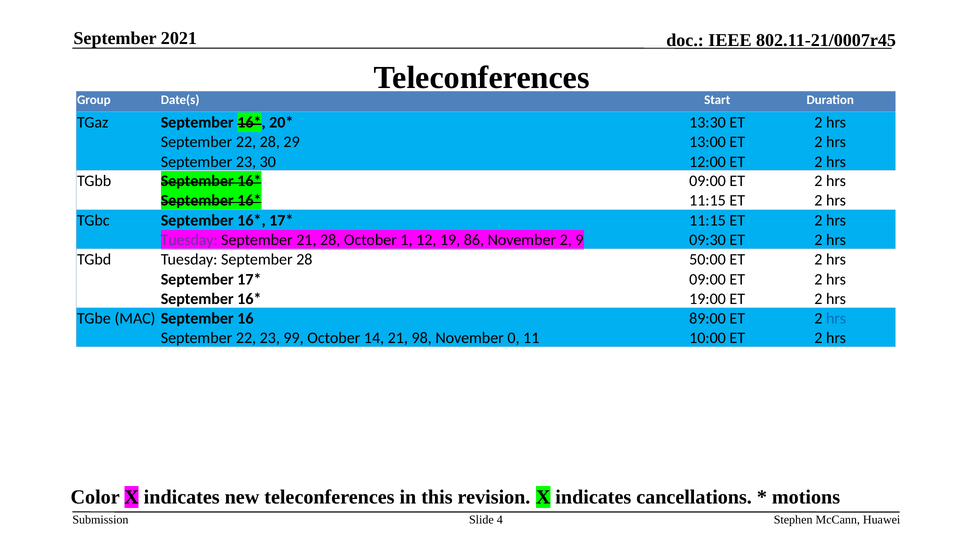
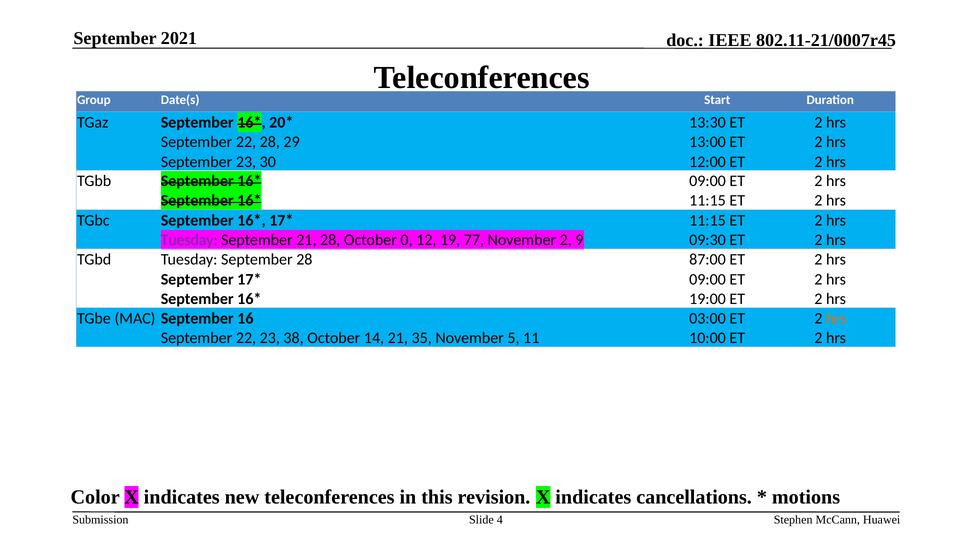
1: 1 -> 0
86: 86 -> 77
50:00: 50:00 -> 87:00
89:00: 89:00 -> 03:00
hrs at (836, 318) colour: blue -> orange
99: 99 -> 38
98: 98 -> 35
0: 0 -> 5
